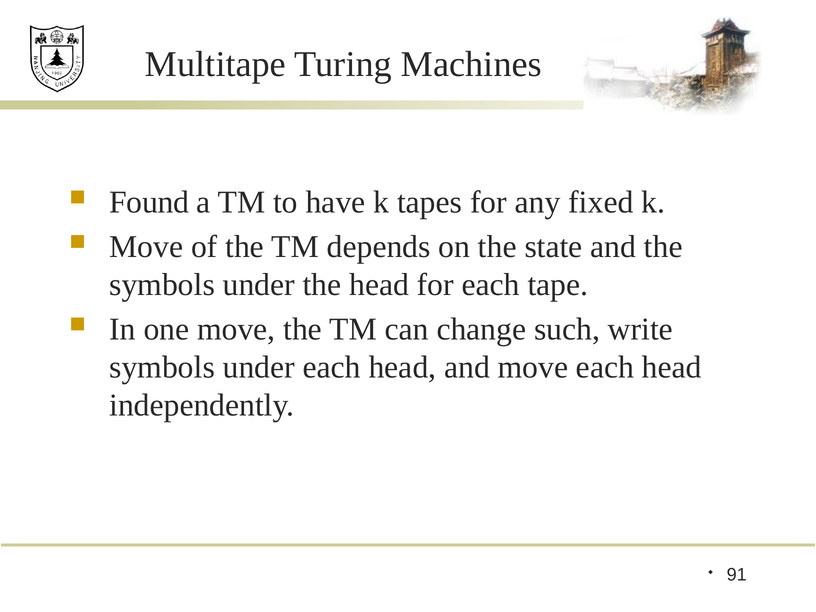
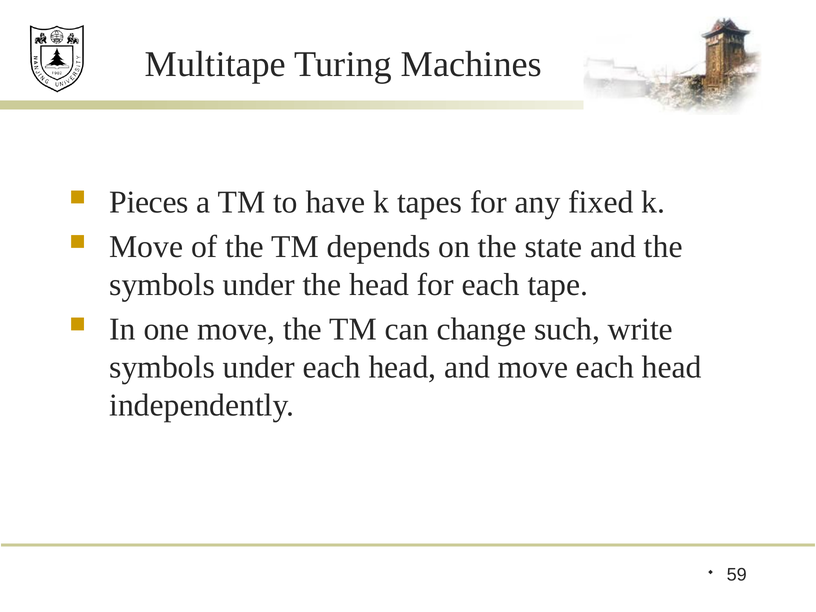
Found: Found -> Pieces
91: 91 -> 59
